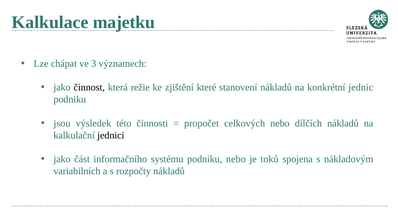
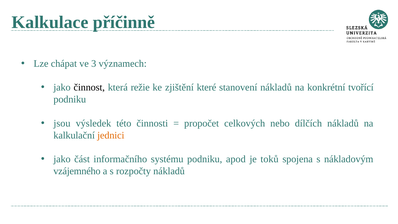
majetku: majetku -> příčinně
jednic: jednic -> tvořící
jednici colour: black -> orange
podniku nebo: nebo -> apod
variabilních: variabilních -> vzájemného
